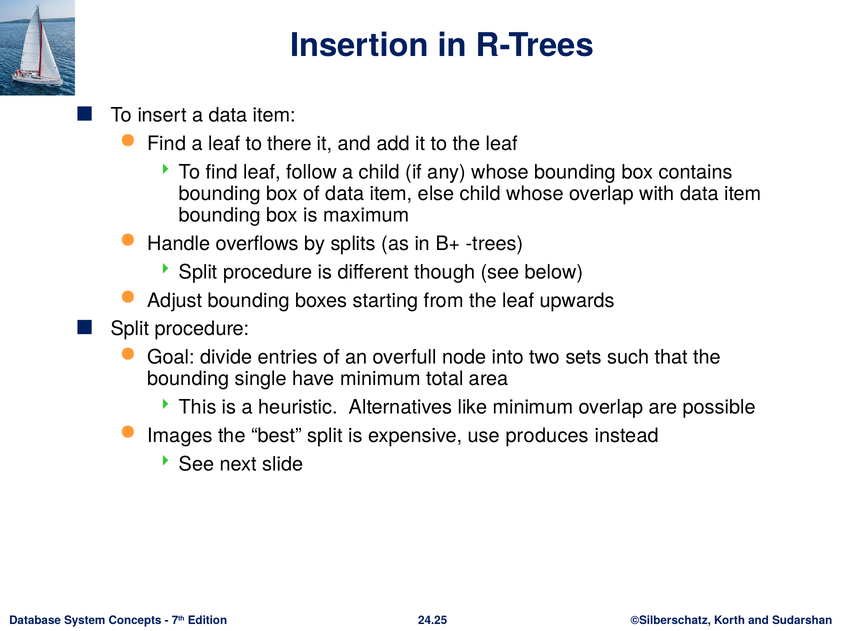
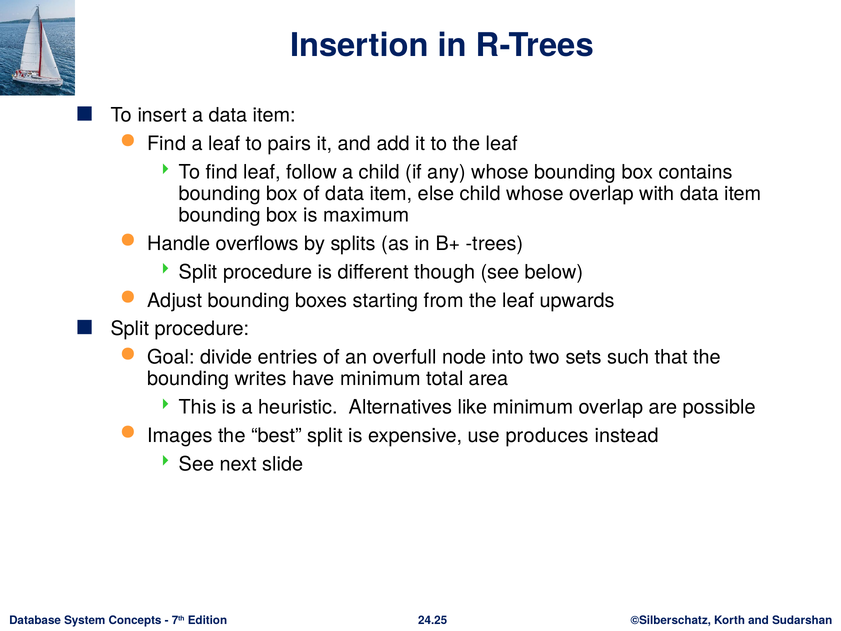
there: there -> pairs
single: single -> writes
